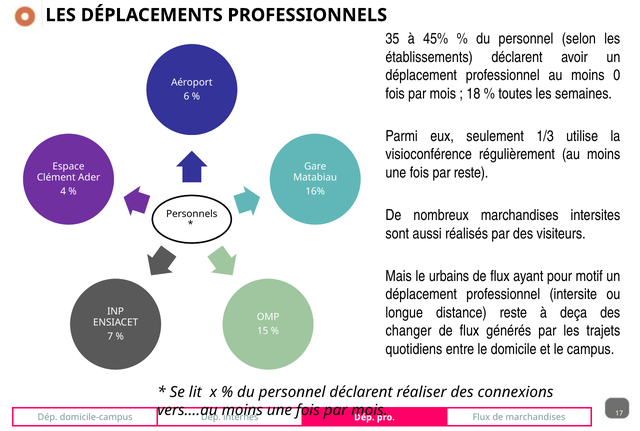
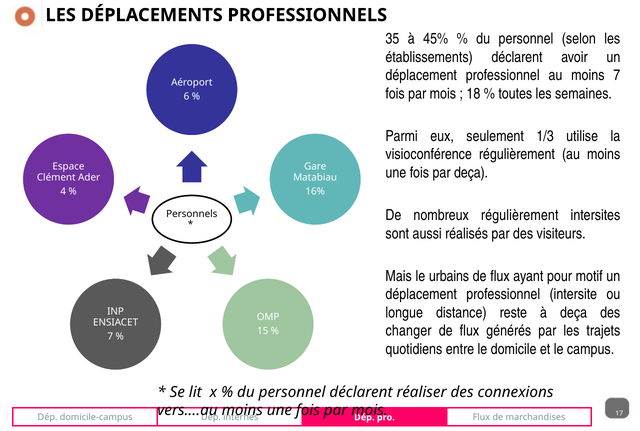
moins 0: 0 -> 7
par reste: reste -> deça
nombreux marchandises: marchandises -> régulièrement
